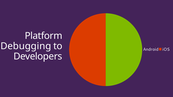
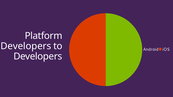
Debugging at (26, 46): Debugging -> Developers
